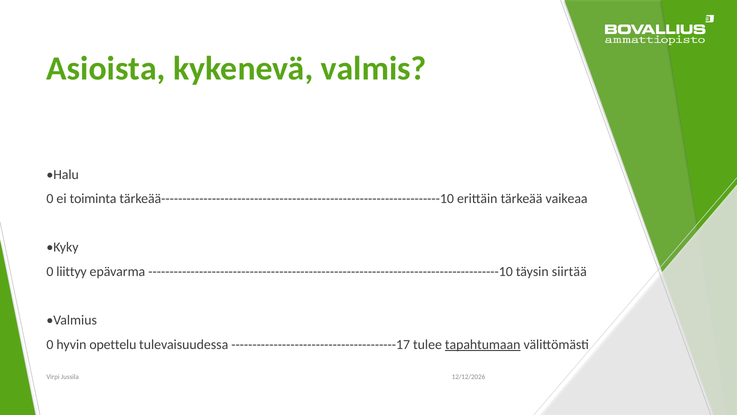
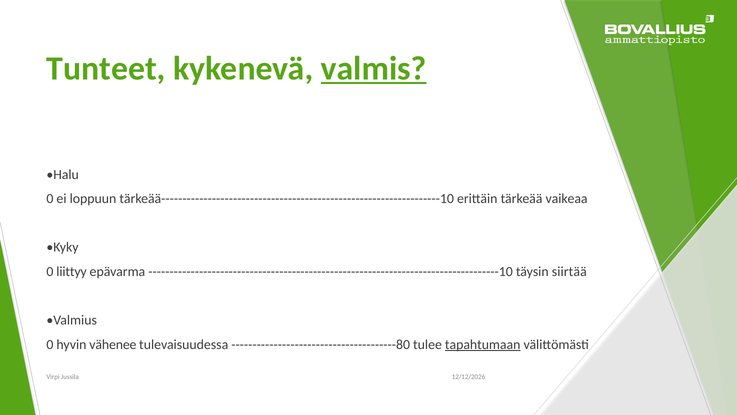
Asioista: Asioista -> Tunteet
valmis underline: none -> present
toiminta: toiminta -> loppuun
opettelu: opettelu -> vähenee
---------------------------------------17: ---------------------------------------17 -> ---------------------------------------80
